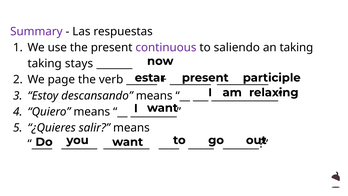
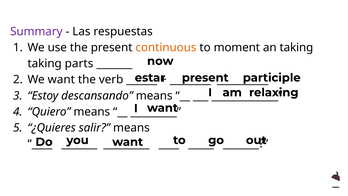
continuous colour: purple -> orange
saliendo: saliendo -> moment
stays: stays -> parts
We page: page -> want
